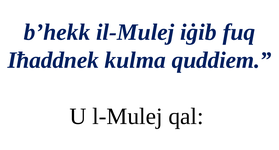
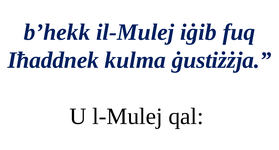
quddiem: quddiem -> ġustiżżja
